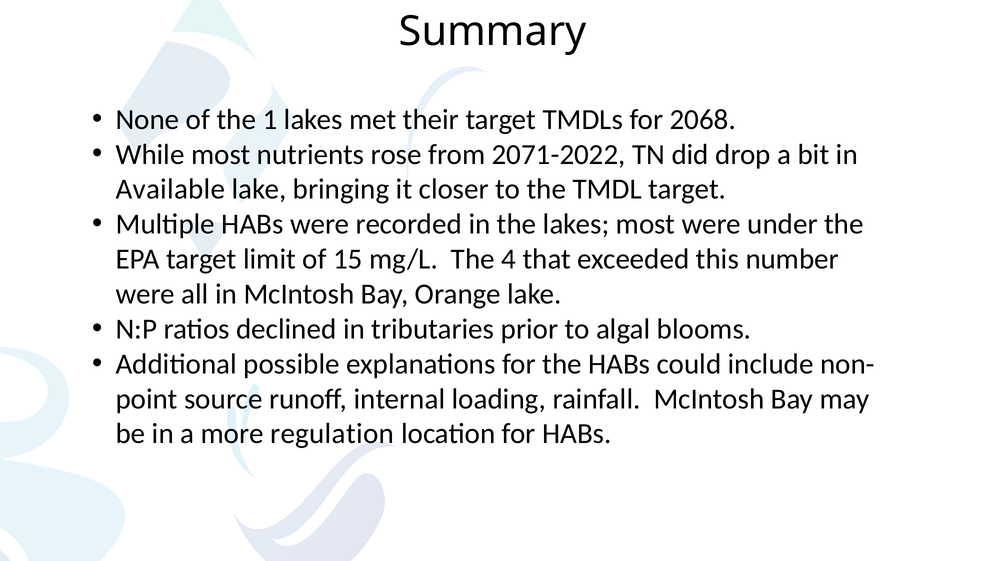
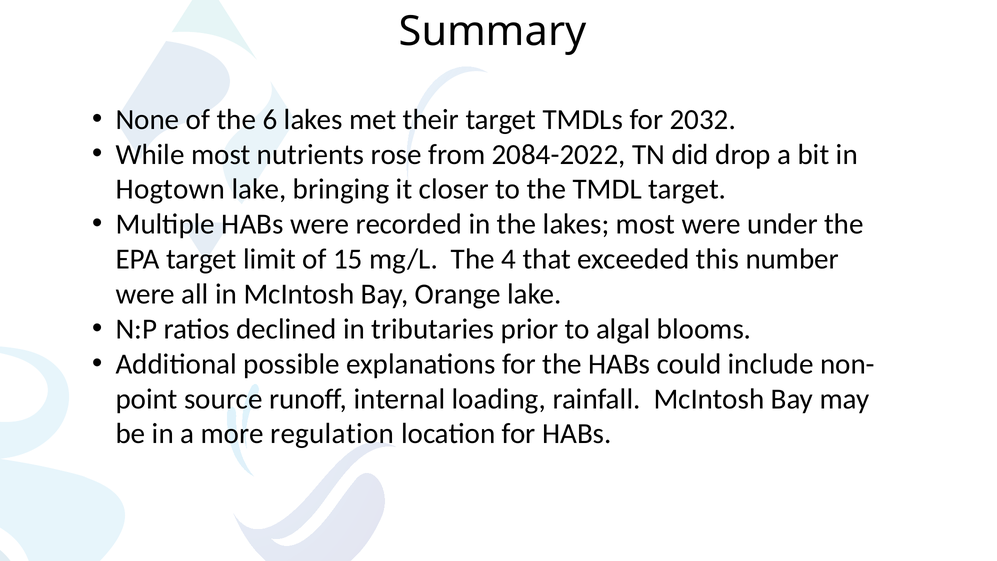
1: 1 -> 6
2068: 2068 -> 2032
2071-2022: 2071-2022 -> 2084-2022
Available: Available -> Hogtown
